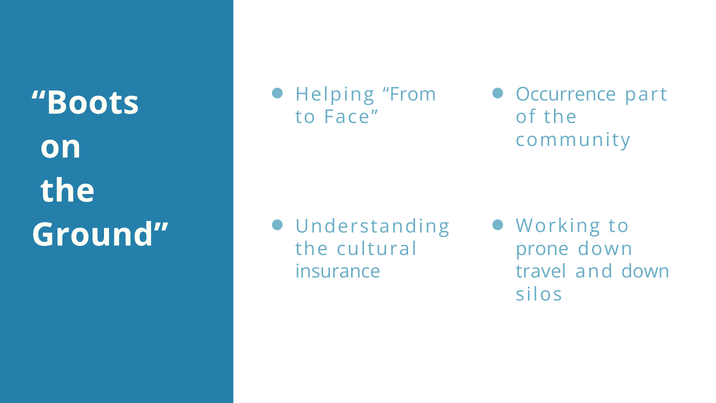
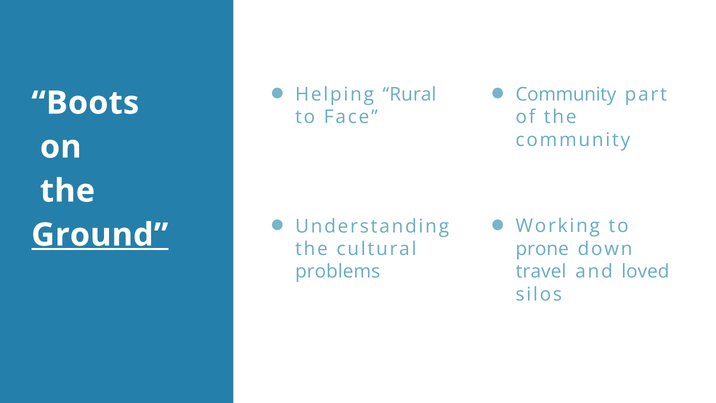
From: From -> Rural
Occurrence at (566, 94): Occurrence -> Community
Ground underline: none -> present
and down: down -> loved
insurance: insurance -> problems
